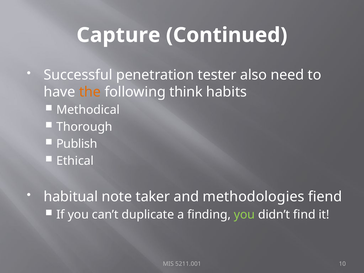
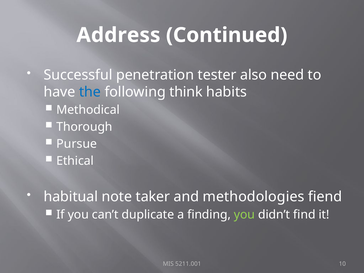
Capture: Capture -> Address
the colour: orange -> blue
Publish: Publish -> Pursue
